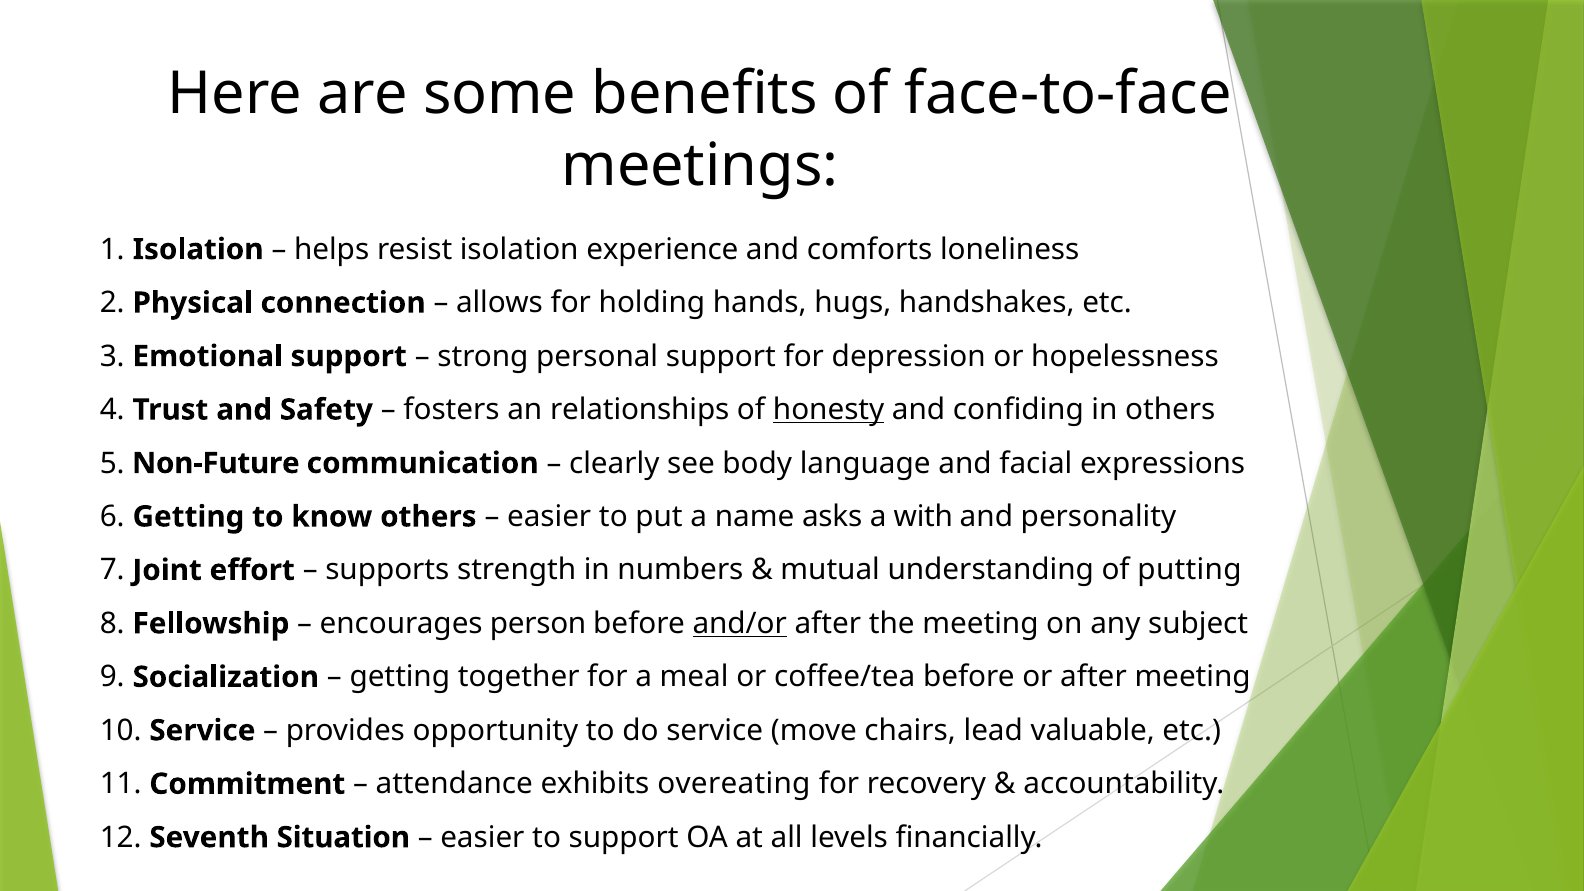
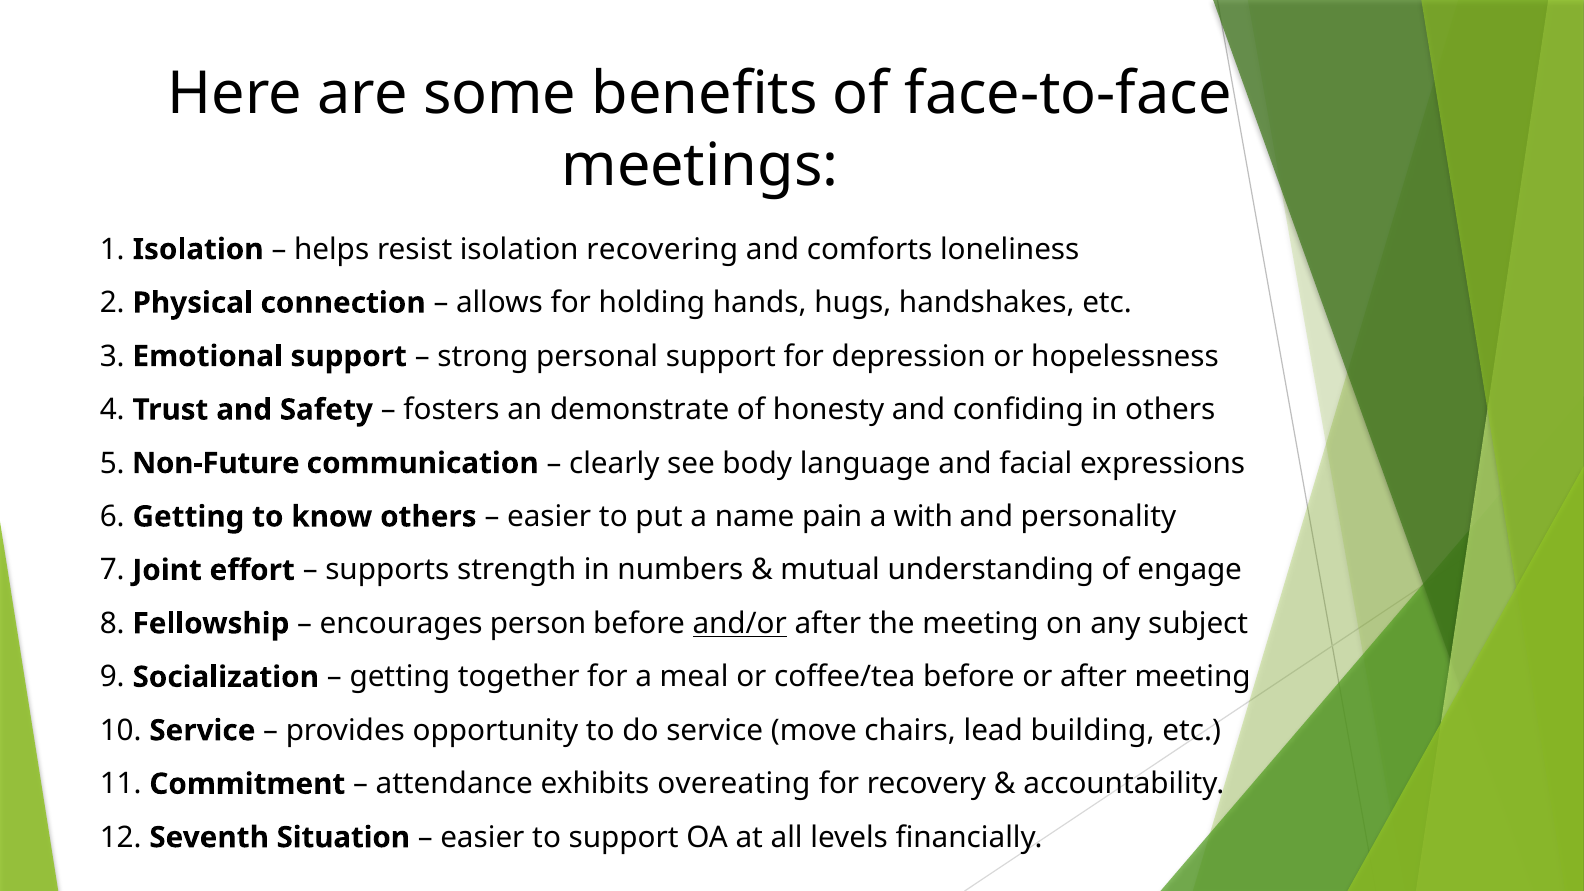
experience: experience -> recovering
relationships: relationships -> demonstrate
honesty underline: present -> none
asks: asks -> pain
putting: putting -> engage
valuable: valuable -> building
